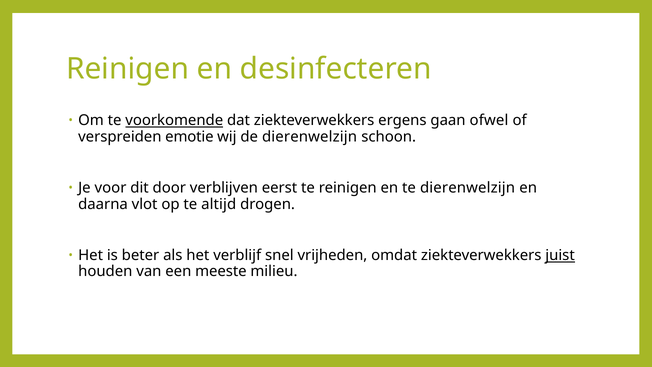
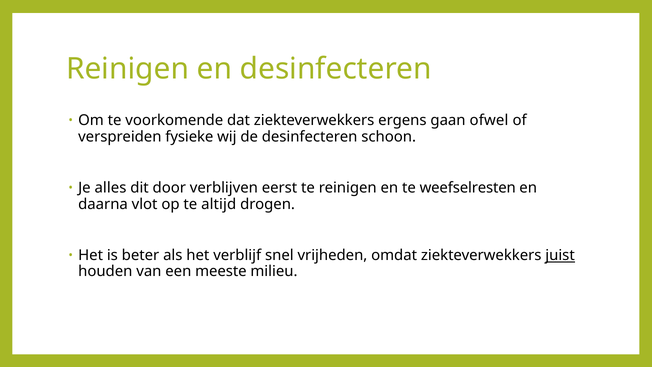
voorkomende underline: present -> none
emotie: emotie -> fysieke
de dierenwelzijn: dierenwelzijn -> desinfecteren
voor: voor -> alles
te dierenwelzijn: dierenwelzijn -> weefselresten
